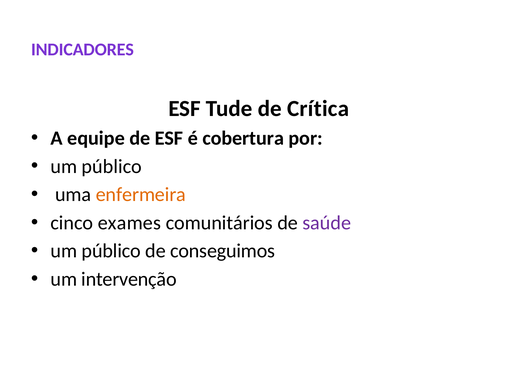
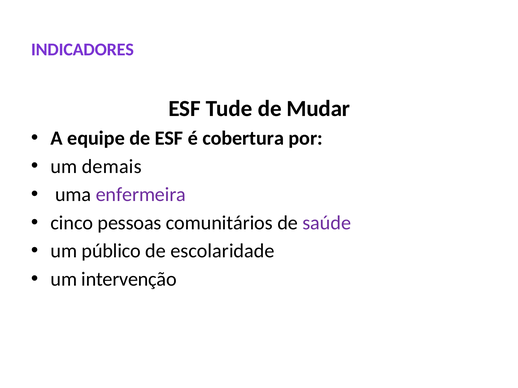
Crítica: Crítica -> Mudar
público at (112, 167): público -> demais
enfermeira colour: orange -> purple
exames: exames -> pessoas
conseguimos: conseguimos -> escolaridade
